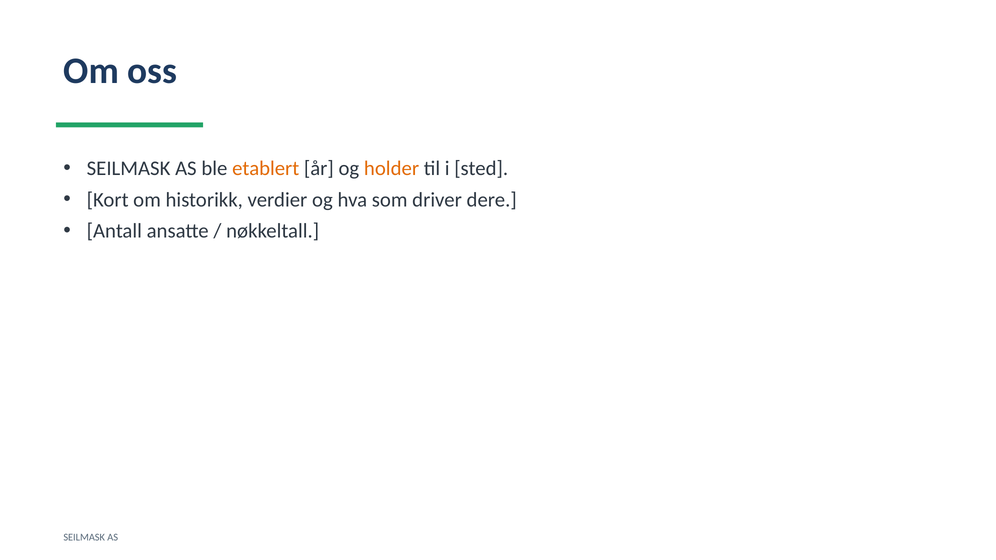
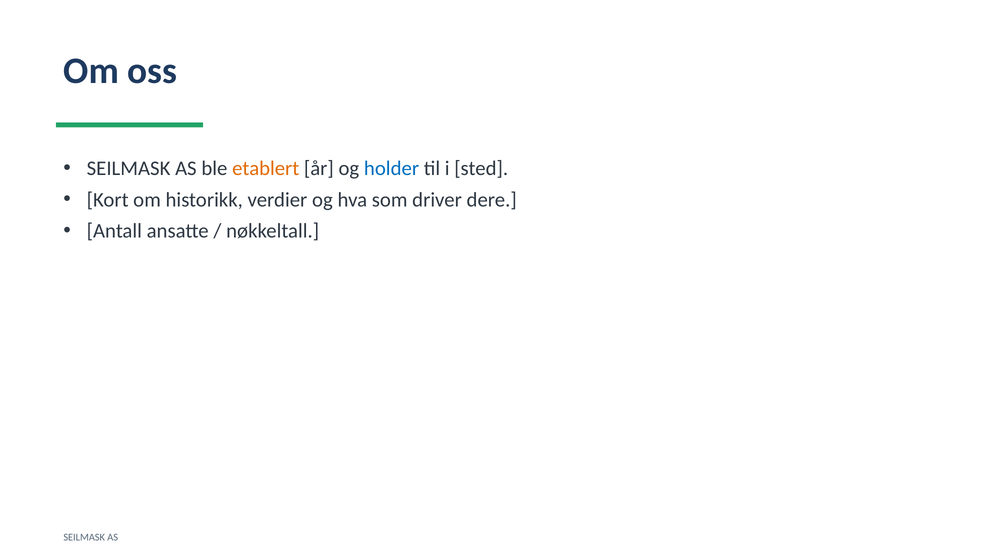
holder colour: orange -> blue
